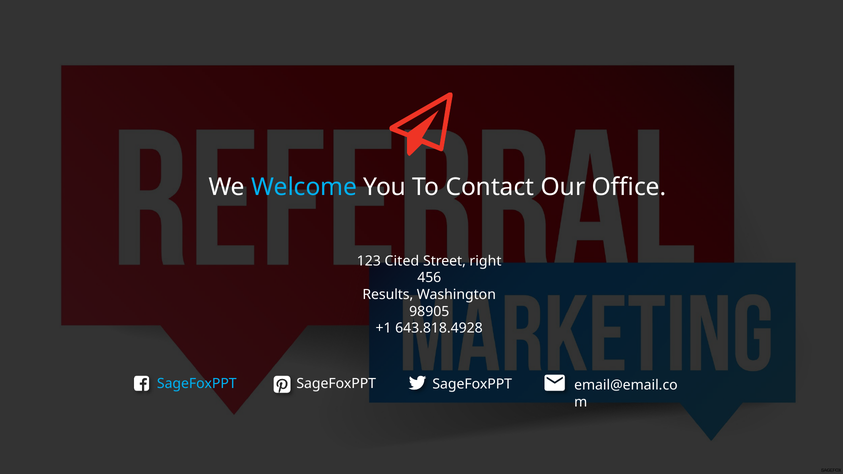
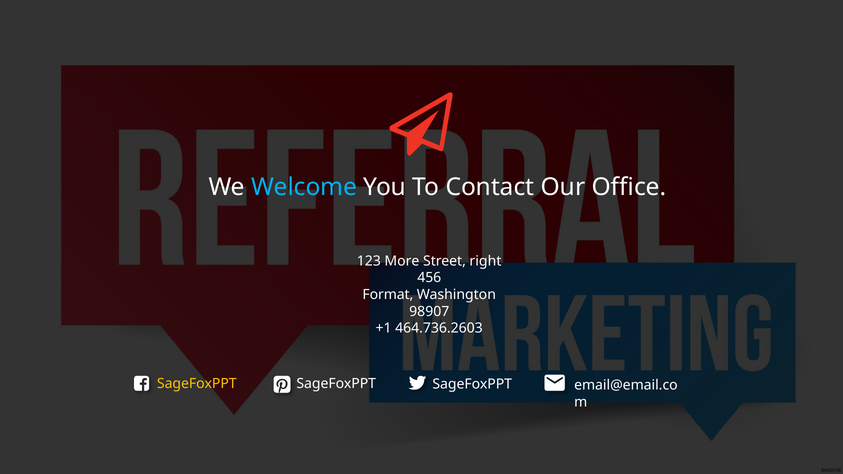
Cited: Cited -> More
Results: Results -> Format
98905: 98905 -> 98907
643.818.4928: 643.818.4928 -> 464.736.2603
SageFoxPPT at (197, 384) colour: light blue -> yellow
